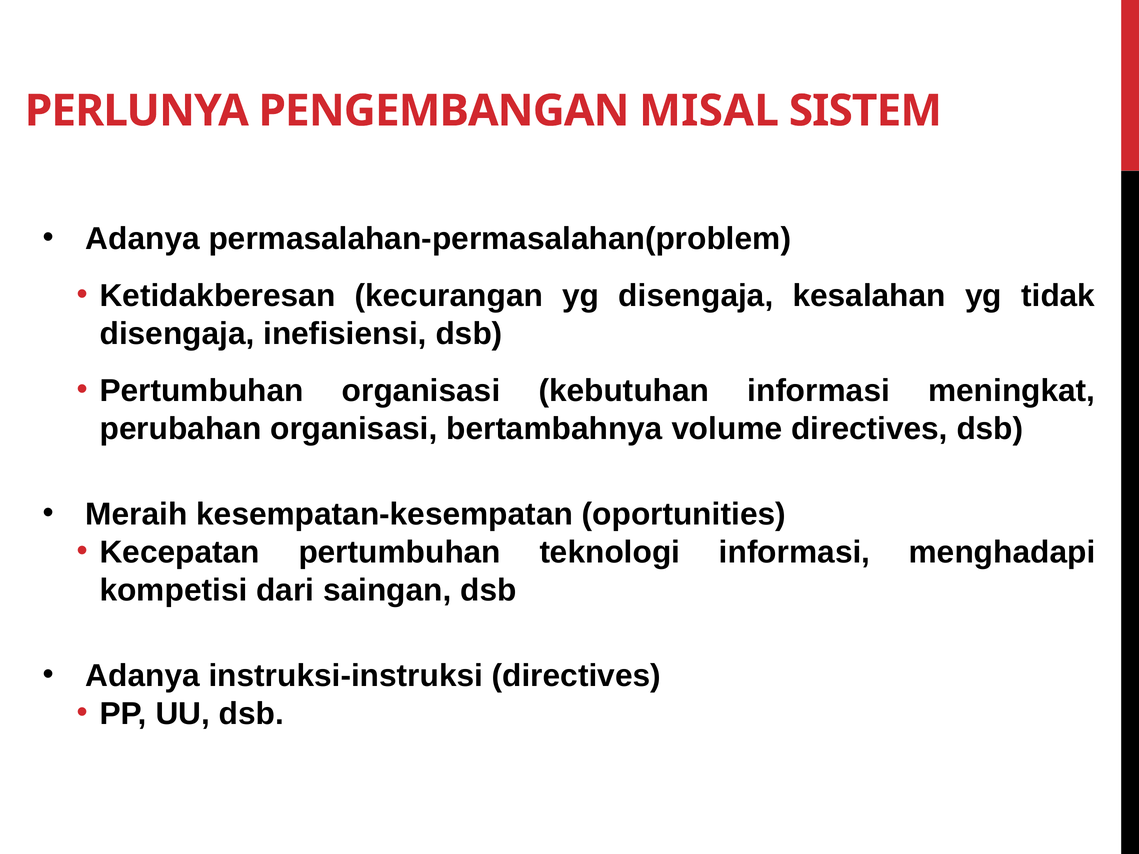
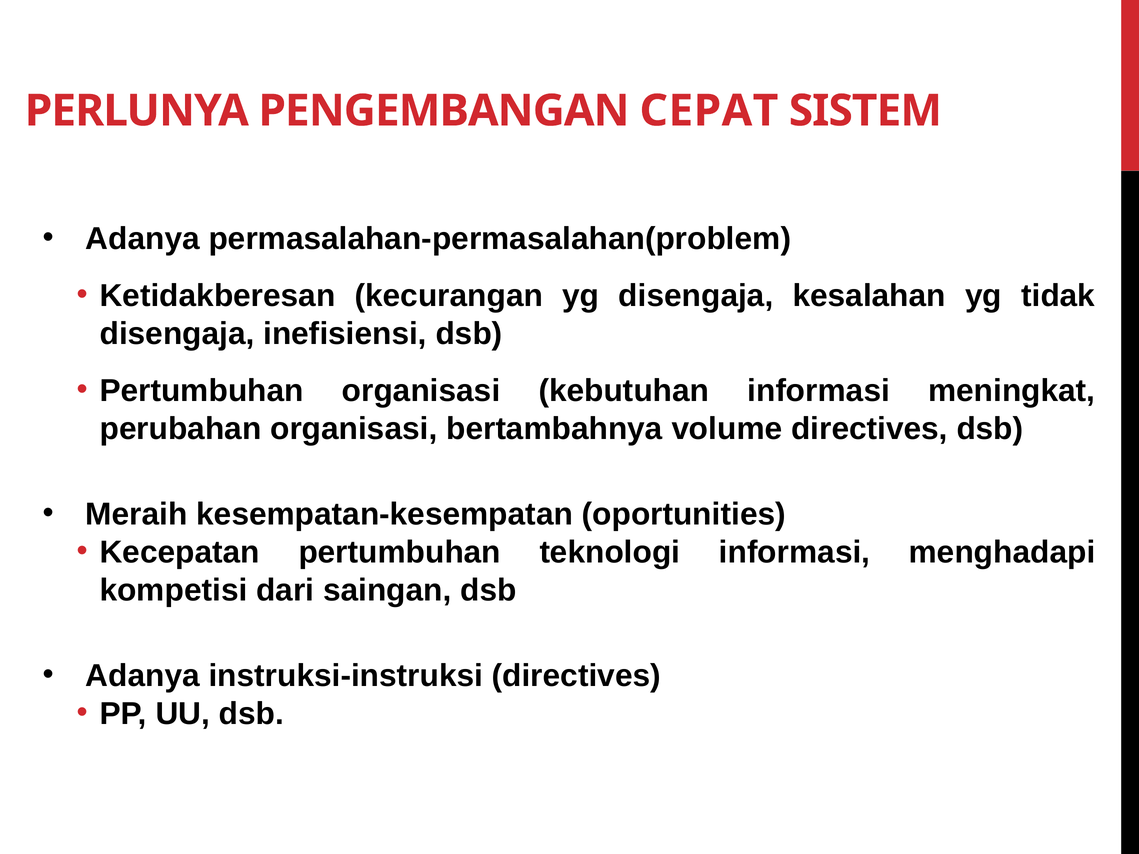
MISAL: MISAL -> CEPAT
